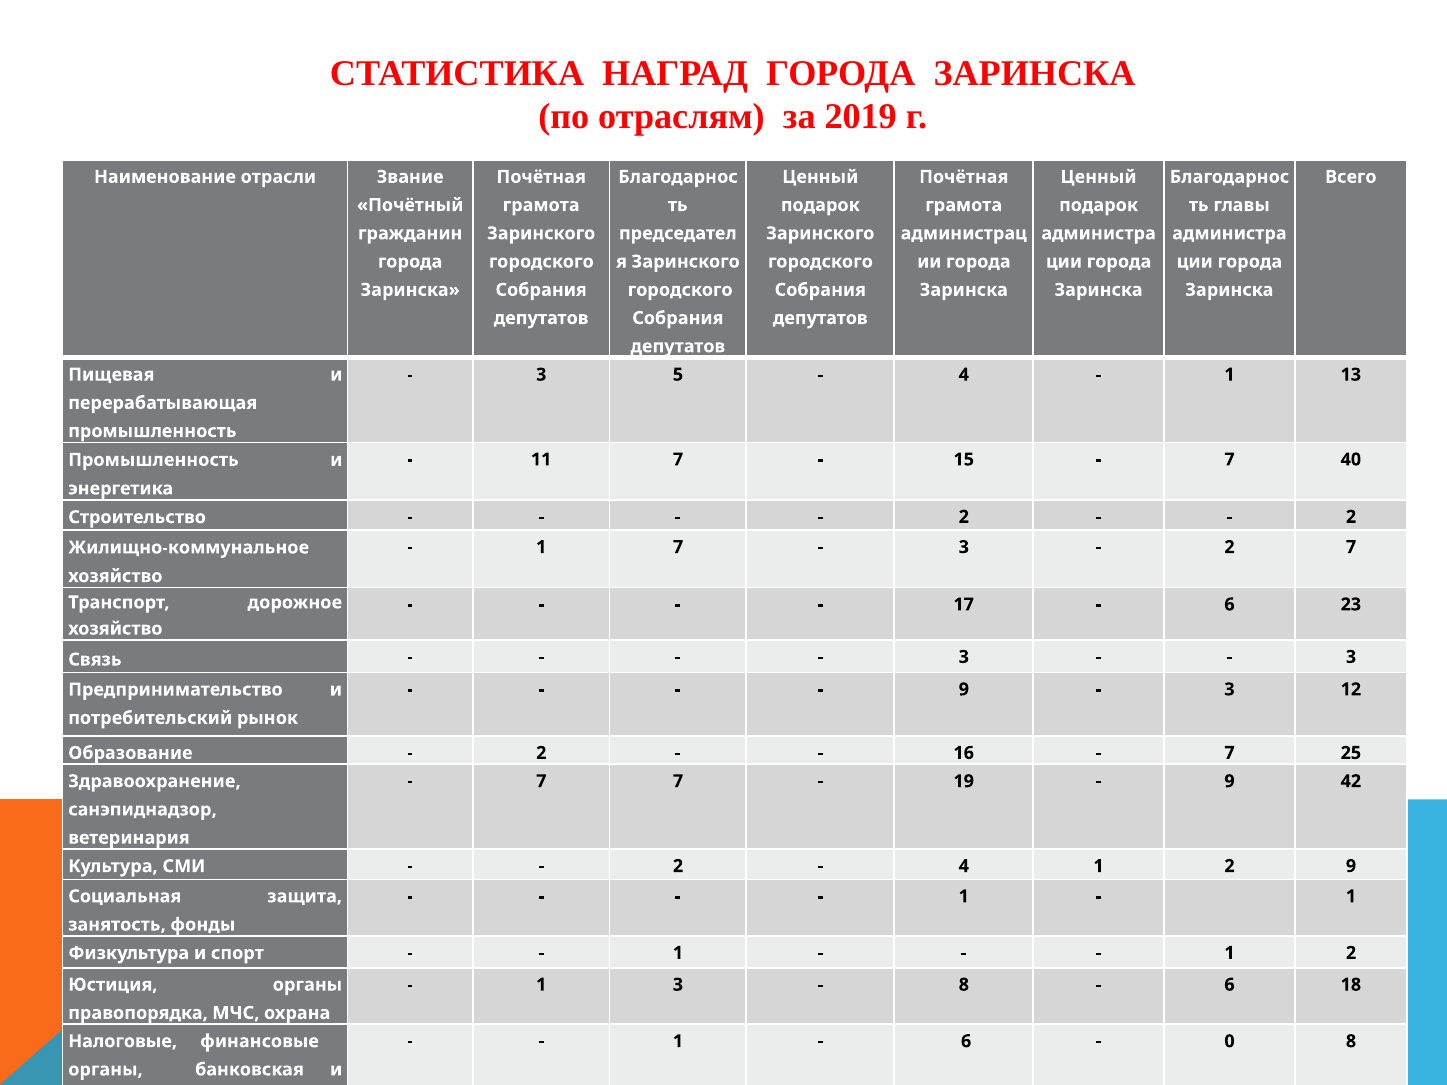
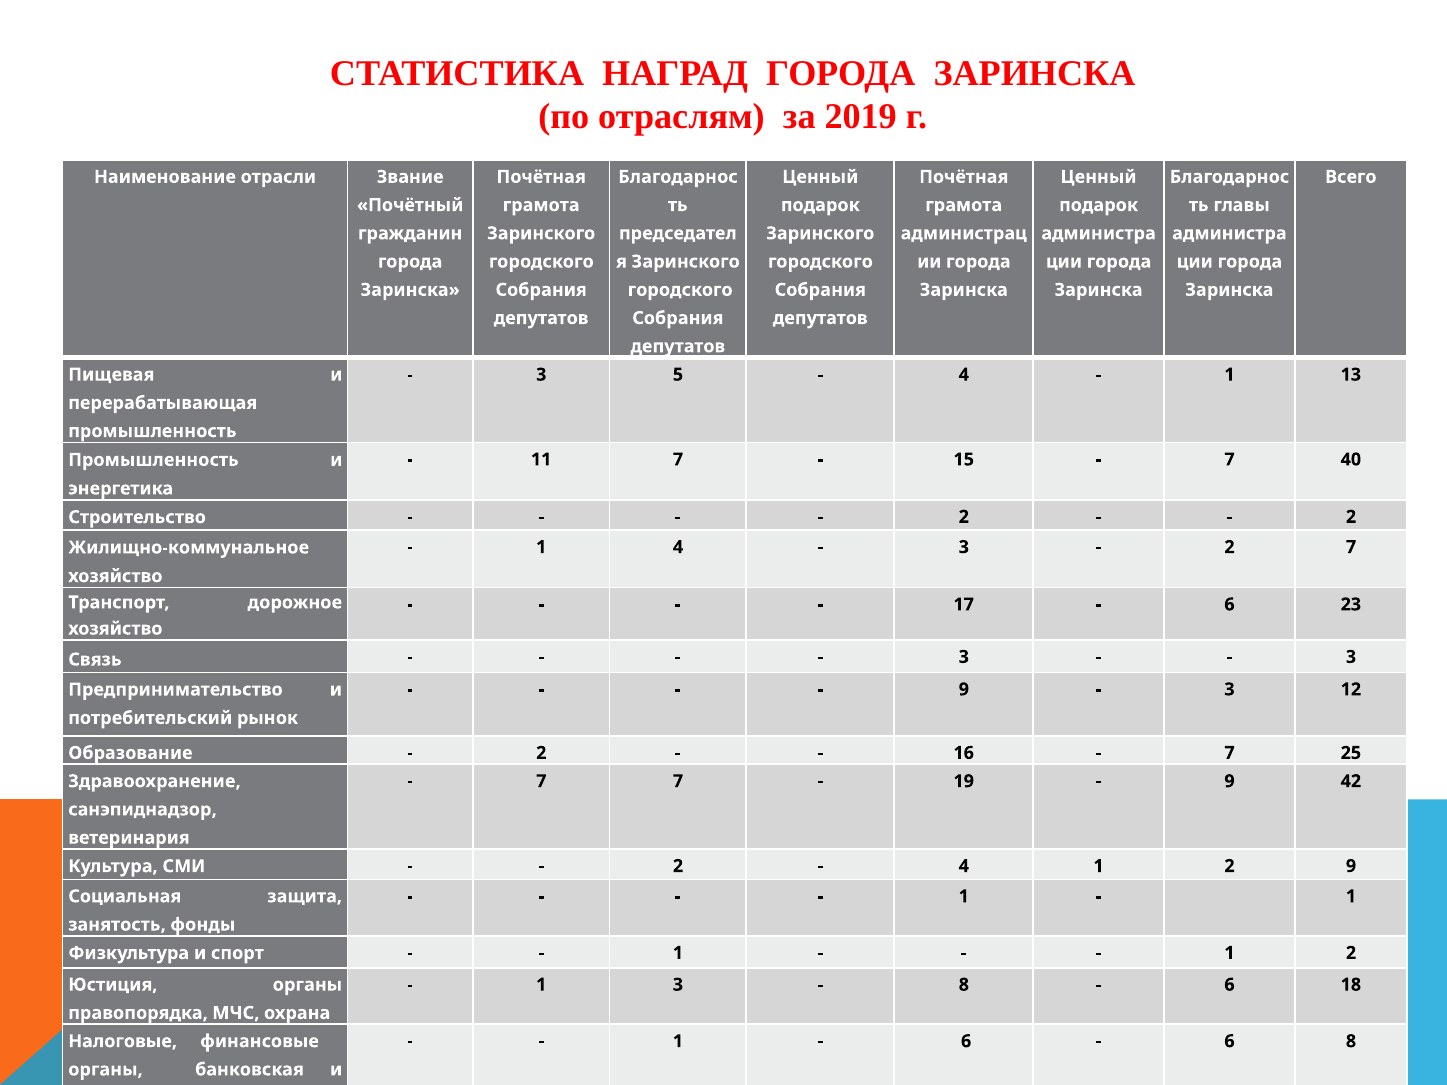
1 7: 7 -> 4
0 at (1229, 1042): 0 -> 6
